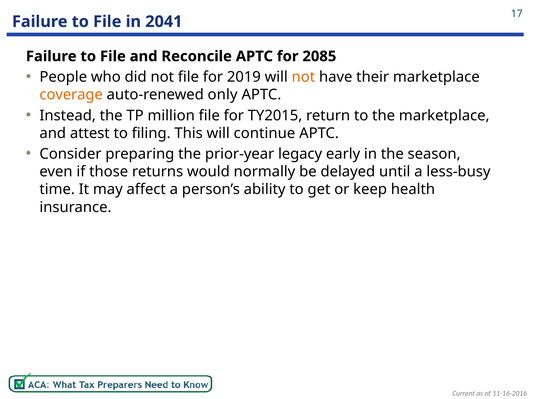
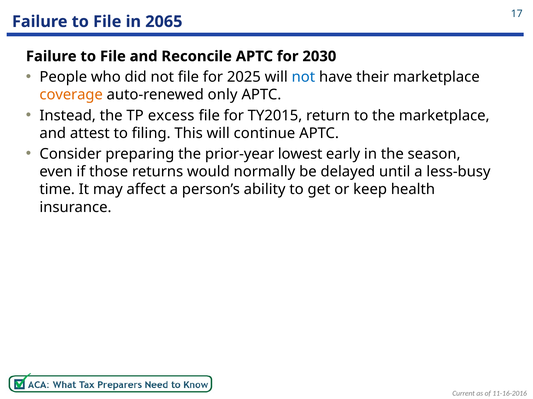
2041: 2041 -> 2065
2085: 2085 -> 2030
2019: 2019 -> 2025
not at (303, 77) colour: orange -> blue
million: million -> excess
legacy: legacy -> lowest
